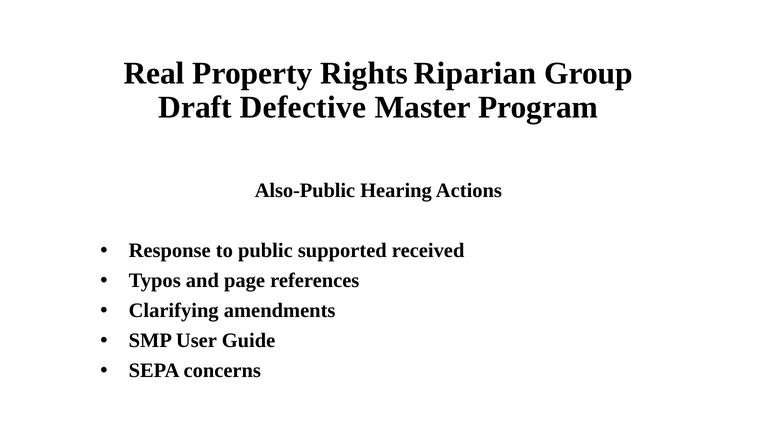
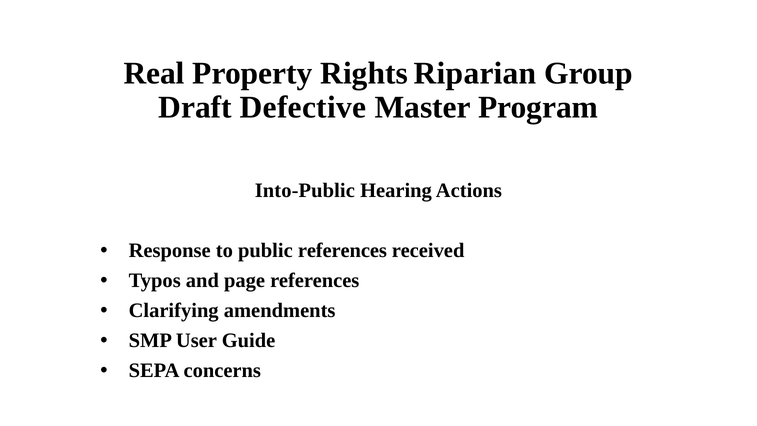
Also-Public: Also-Public -> Into-Public
public supported: supported -> references
